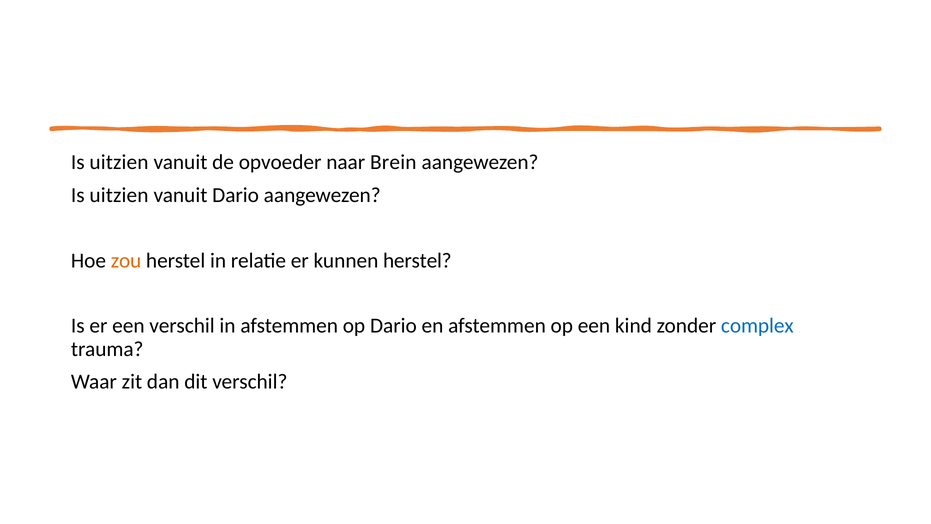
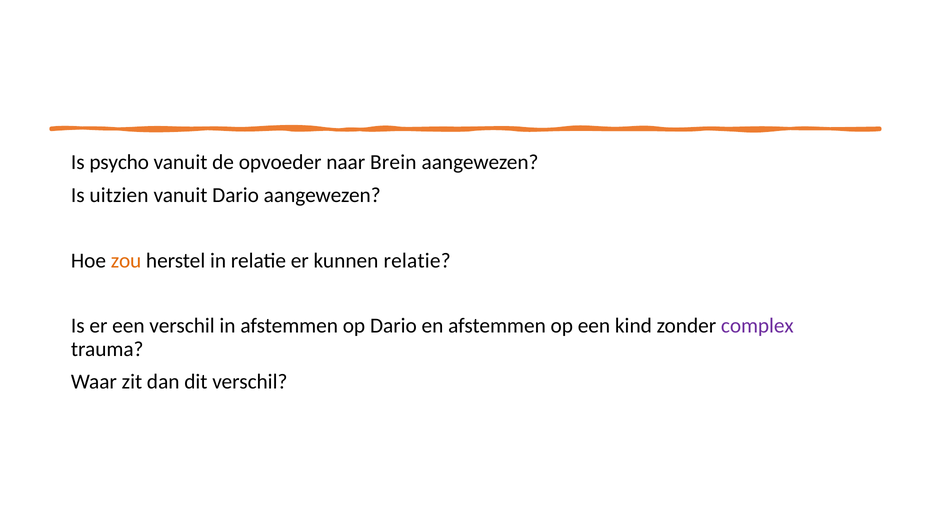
uitzien at (119, 162): uitzien -> psycho
kunnen herstel: herstel -> relatie
complex colour: blue -> purple
